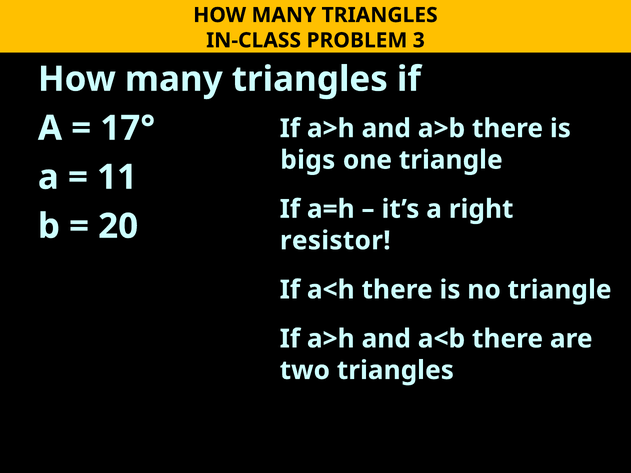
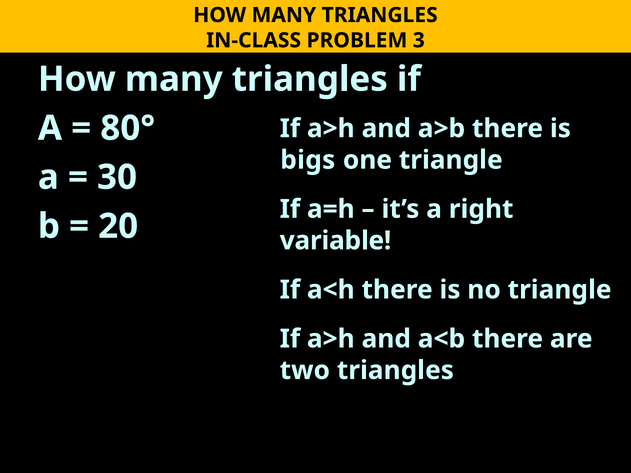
17°: 17° -> 80°
11: 11 -> 30
resistor: resistor -> variable
